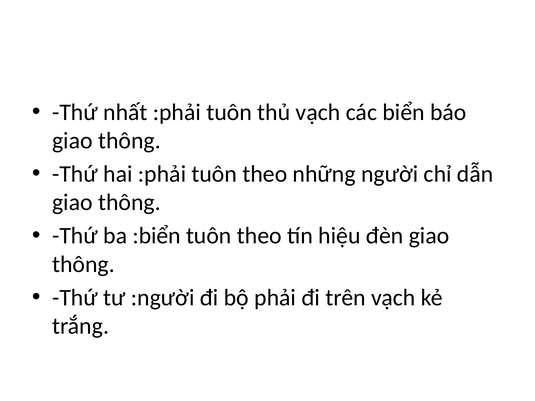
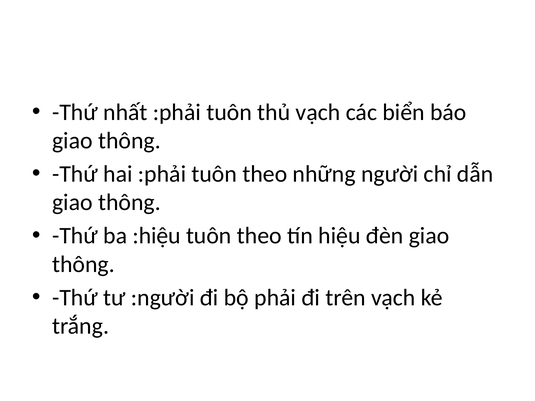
:biển: :biển -> :hiệu
